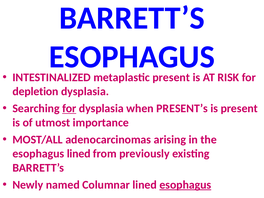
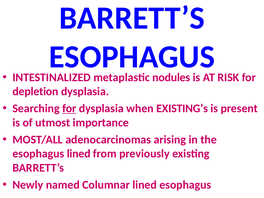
metaplastic present: present -> nodules
PRESENT’s: PRESENT’s -> EXISTING’s
esophagus at (185, 185) underline: present -> none
